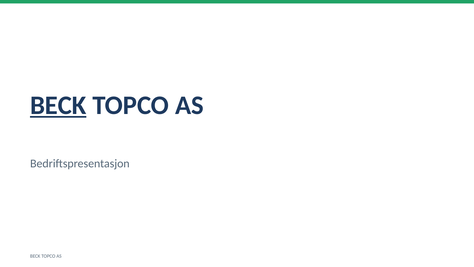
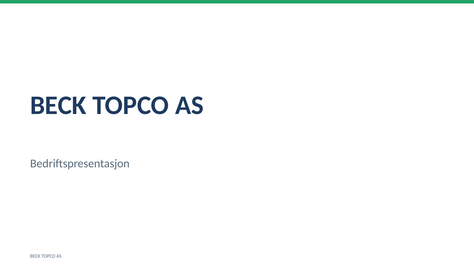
BECK at (58, 105) underline: present -> none
